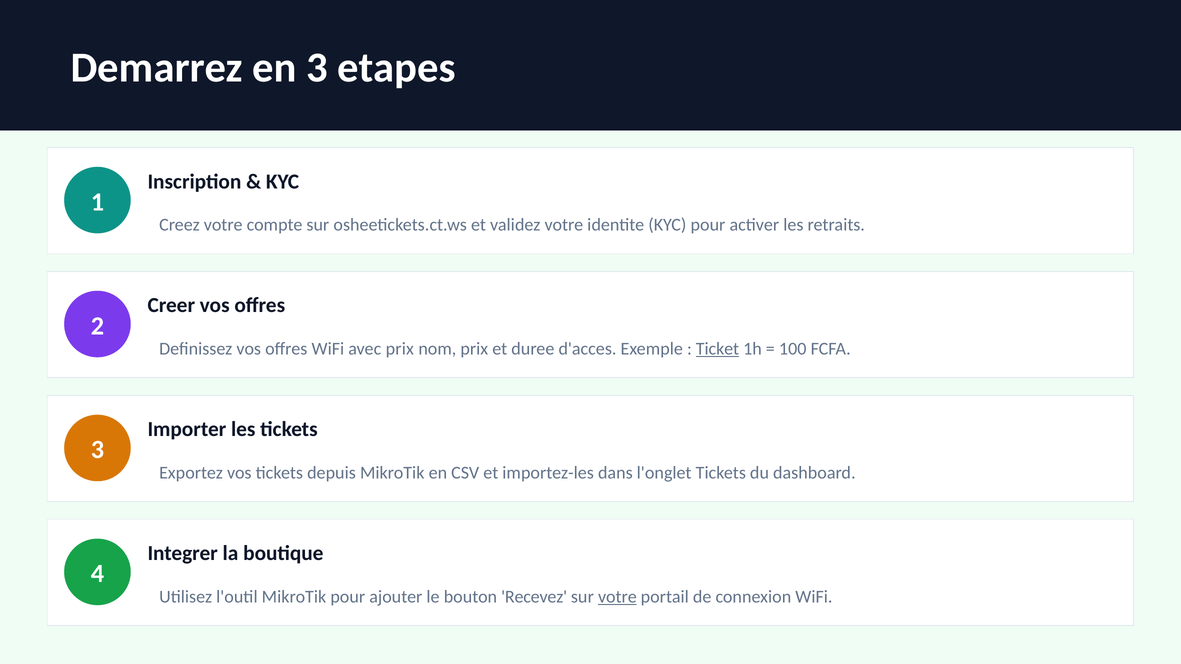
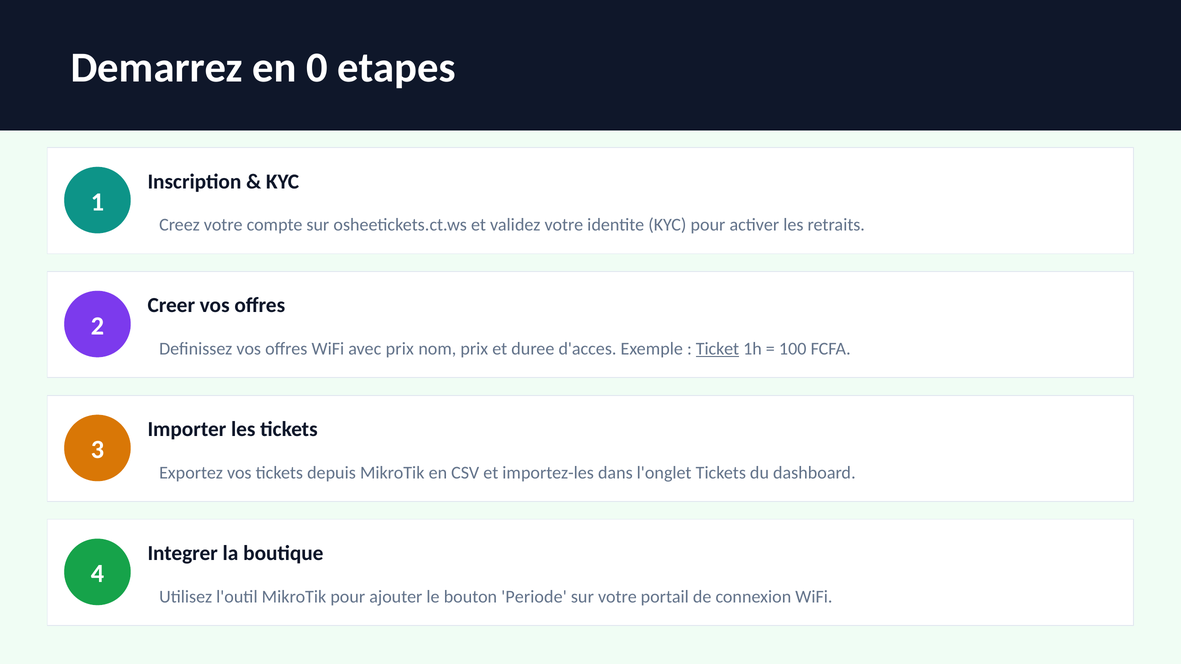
en 3: 3 -> 0
Recevez: Recevez -> Periode
votre at (617, 597) underline: present -> none
